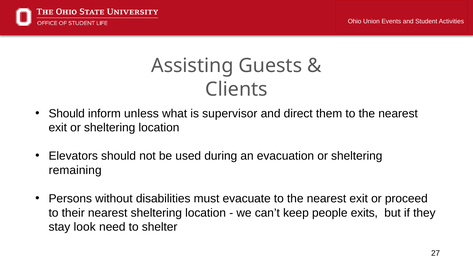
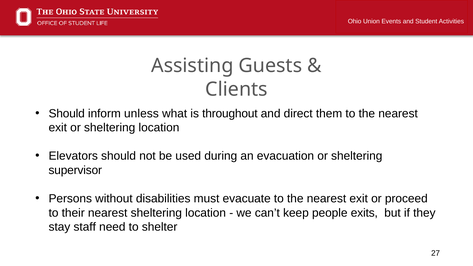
supervisor: supervisor -> throughout
remaining: remaining -> supervisor
look: look -> staff
